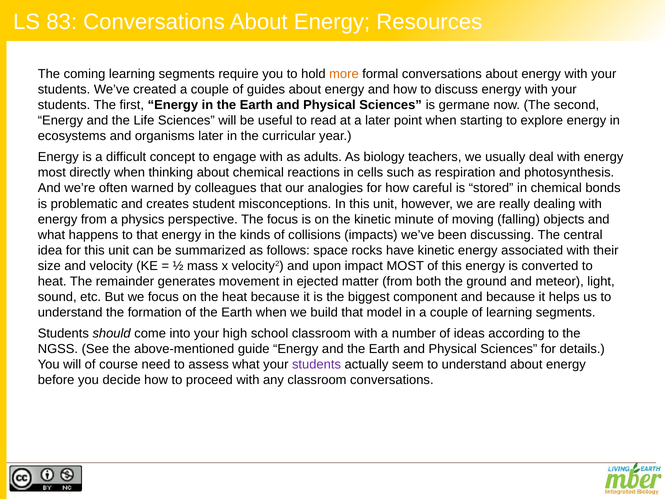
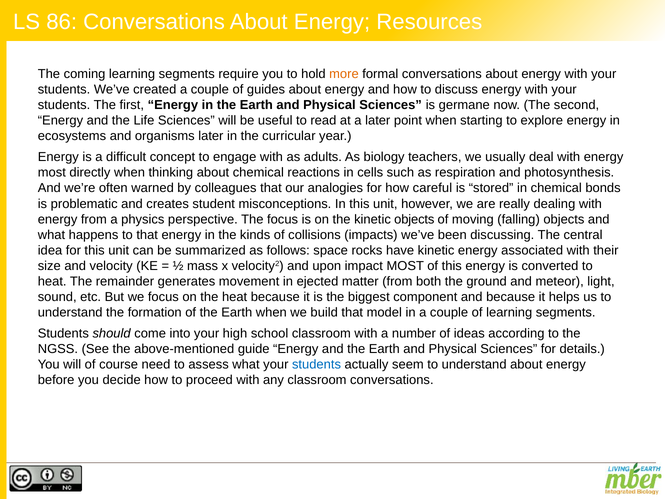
83: 83 -> 86
kinetic minute: minute -> objects
students at (316, 364) colour: purple -> blue
